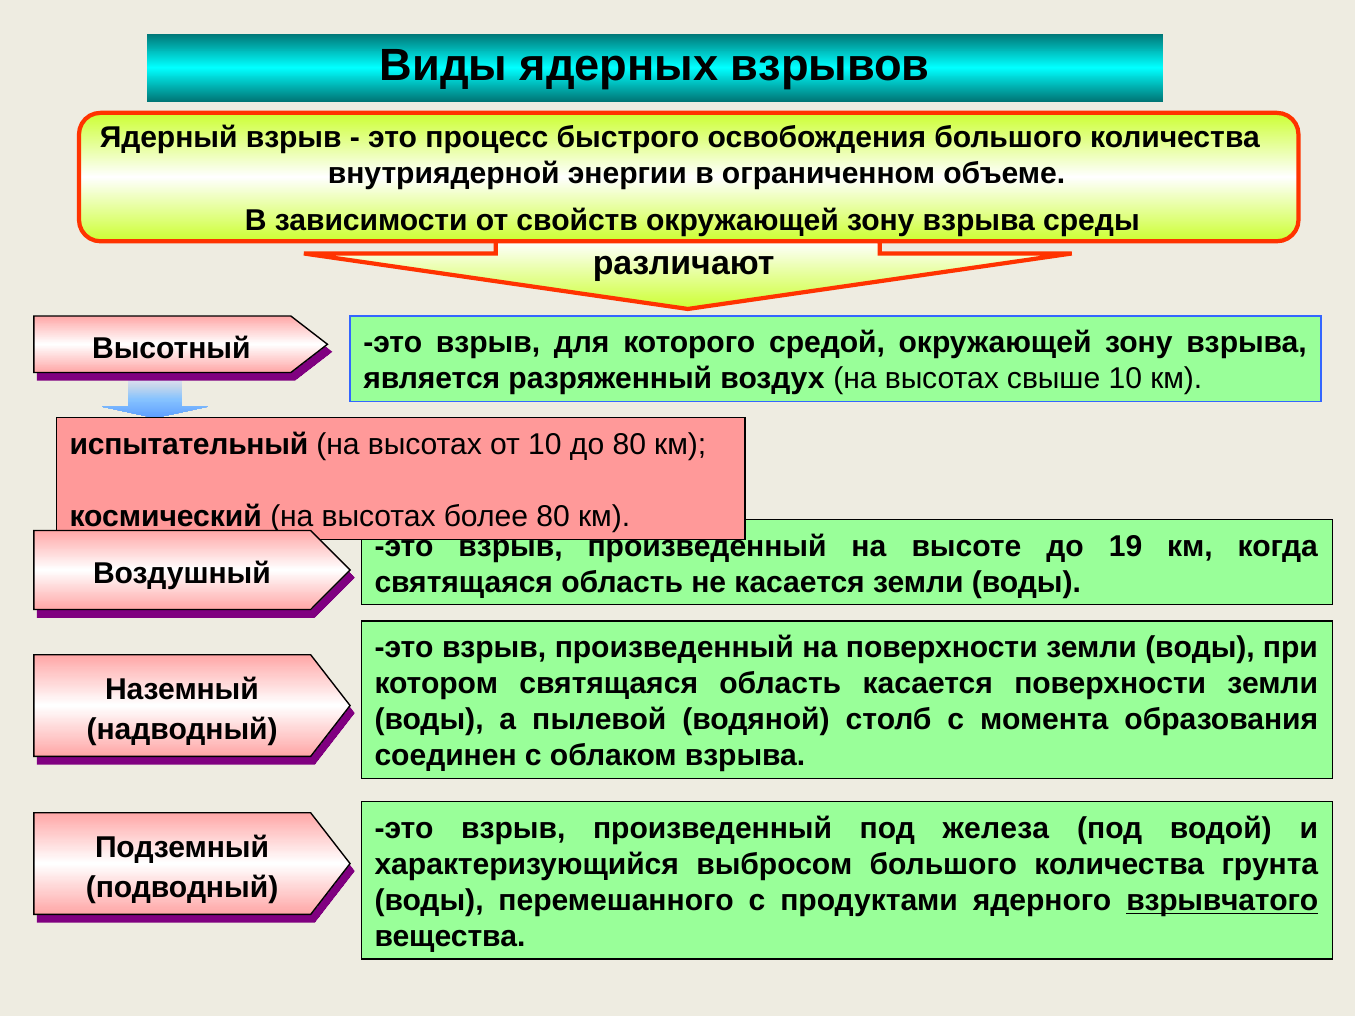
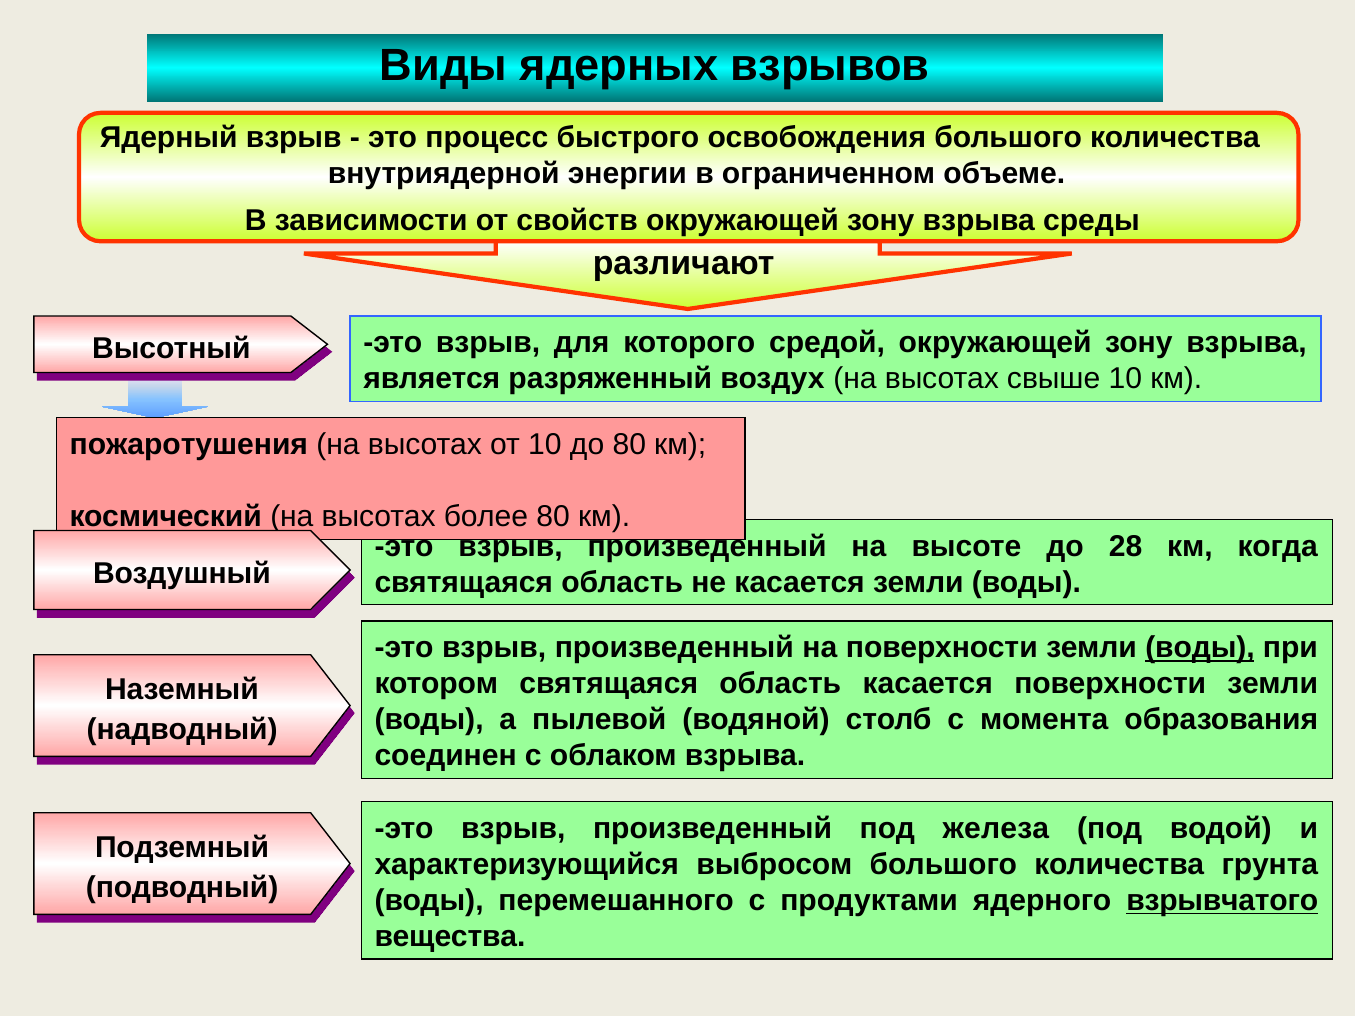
испытательный: испытательный -> пожаротушения
19: 19 -> 28
воды at (1200, 648) underline: none -> present
